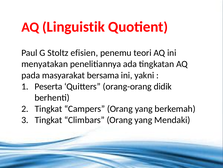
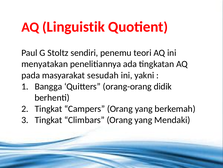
efisien: efisien -> sendiri
bersama: bersama -> sesudah
Peserta: Peserta -> Bangga
